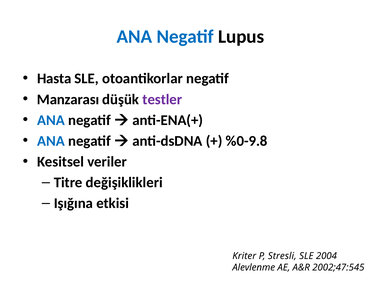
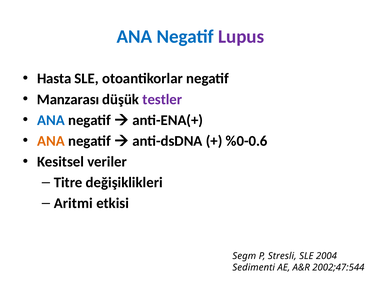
Lupus colour: black -> purple
ANA at (51, 141) colour: blue -> orange
%0-9.8: %0-9.8 -> %0-0.6
Işığına: Işığına -> Aritmi
Kriter: Kriter -> Segm
Alevlenme: Alevlenme -> Sedimenti
2002;47:545: 2002;47:545 -> 2002;47:544
